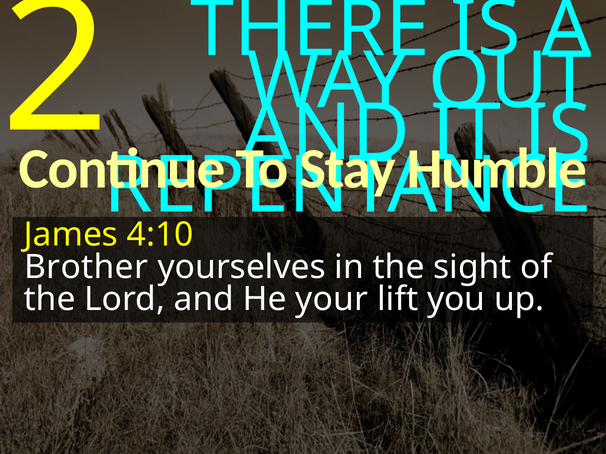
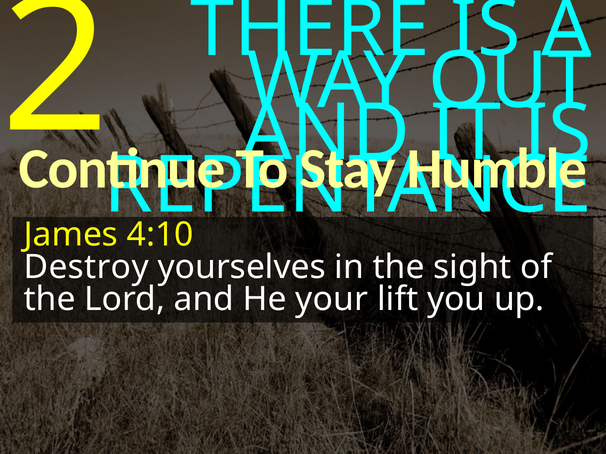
Brother: Brother -> Destroy
